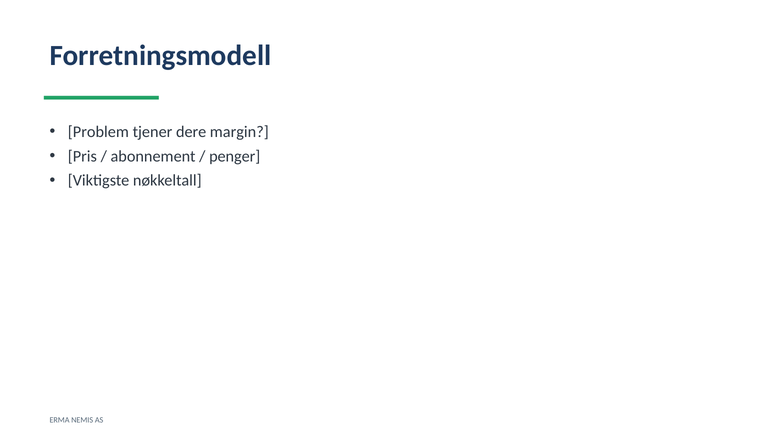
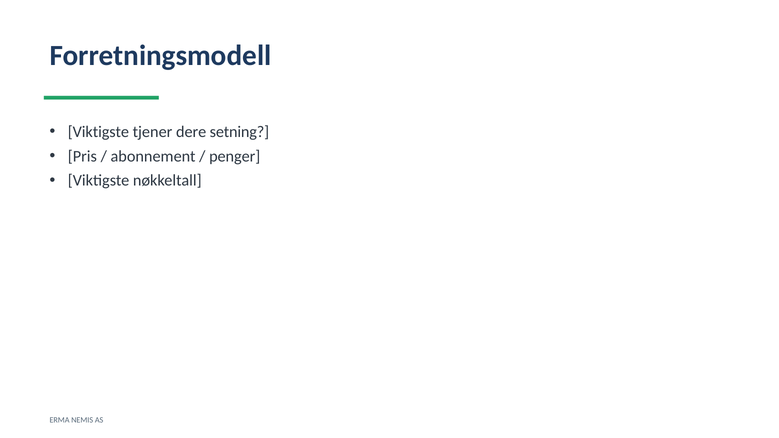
Problem at (98, 132): Problem -> Viktigste
margin: margin -> setning
